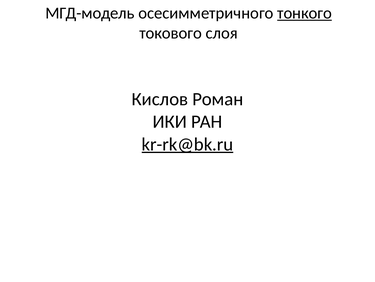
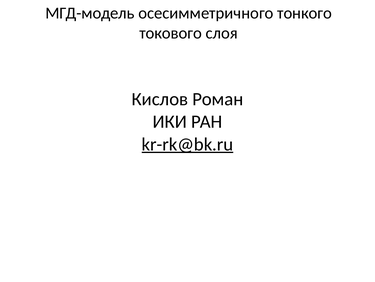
тонкого underline: present -> none
